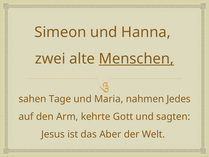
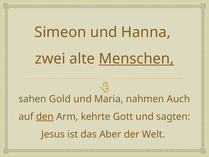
Tage: Tage -> Gold
Jedes: Jedes -> Auch
den underline: none -> present
